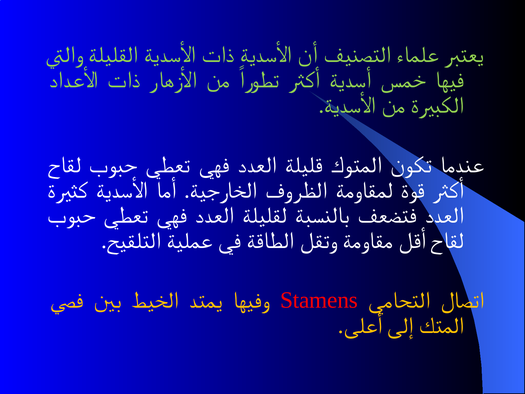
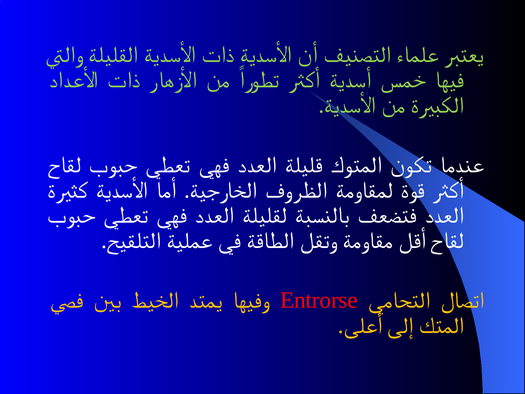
Stamens: Stamens -> Entrorse
